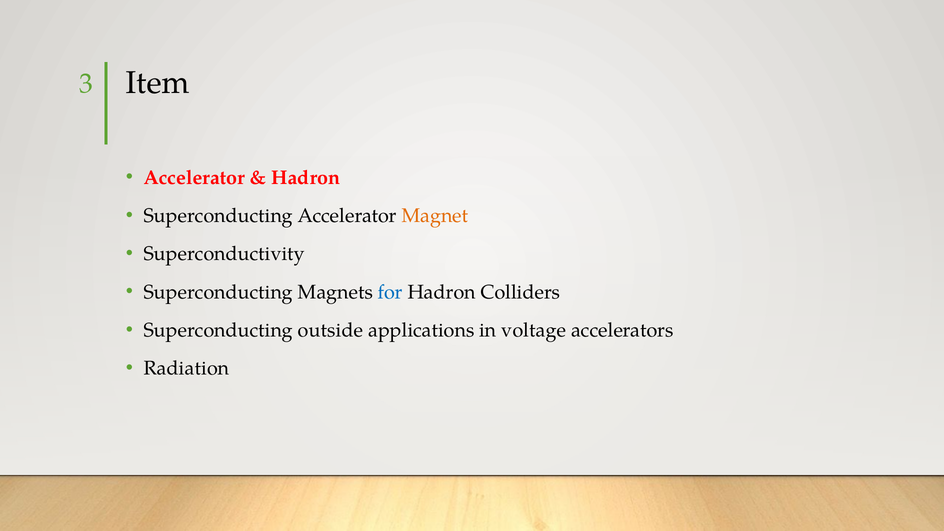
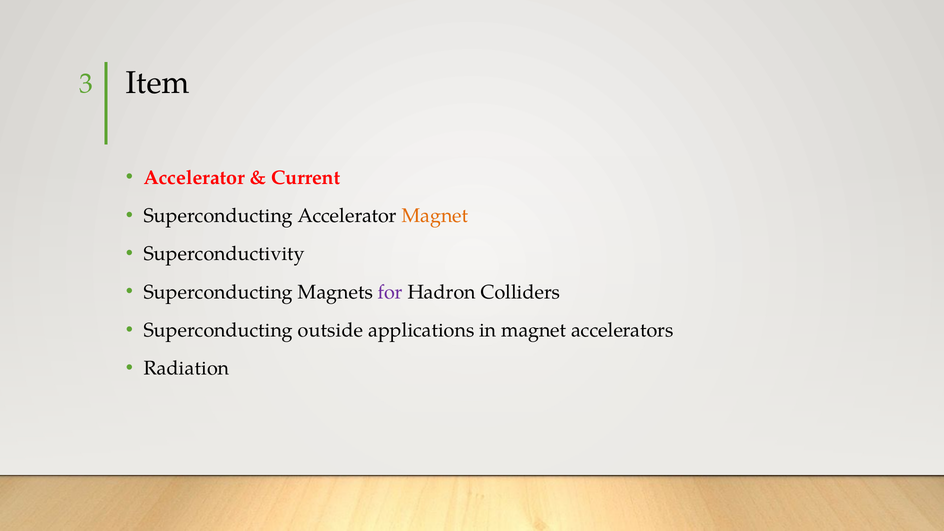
Hadron at (306, 178): Hadron -> Current
for colour: blue -> purple
in voltage: voltage -> magnet
